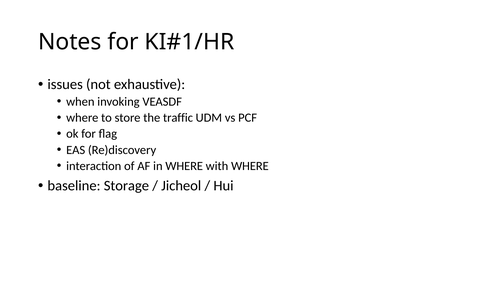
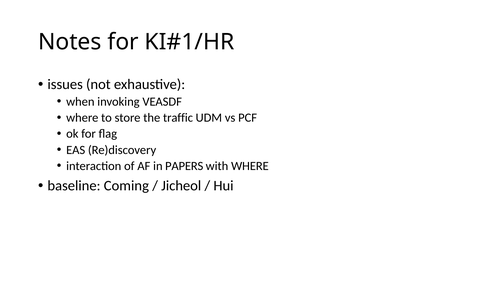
in WHERE: WHERE -> PAPERS
Storage: Storage -> Coming
